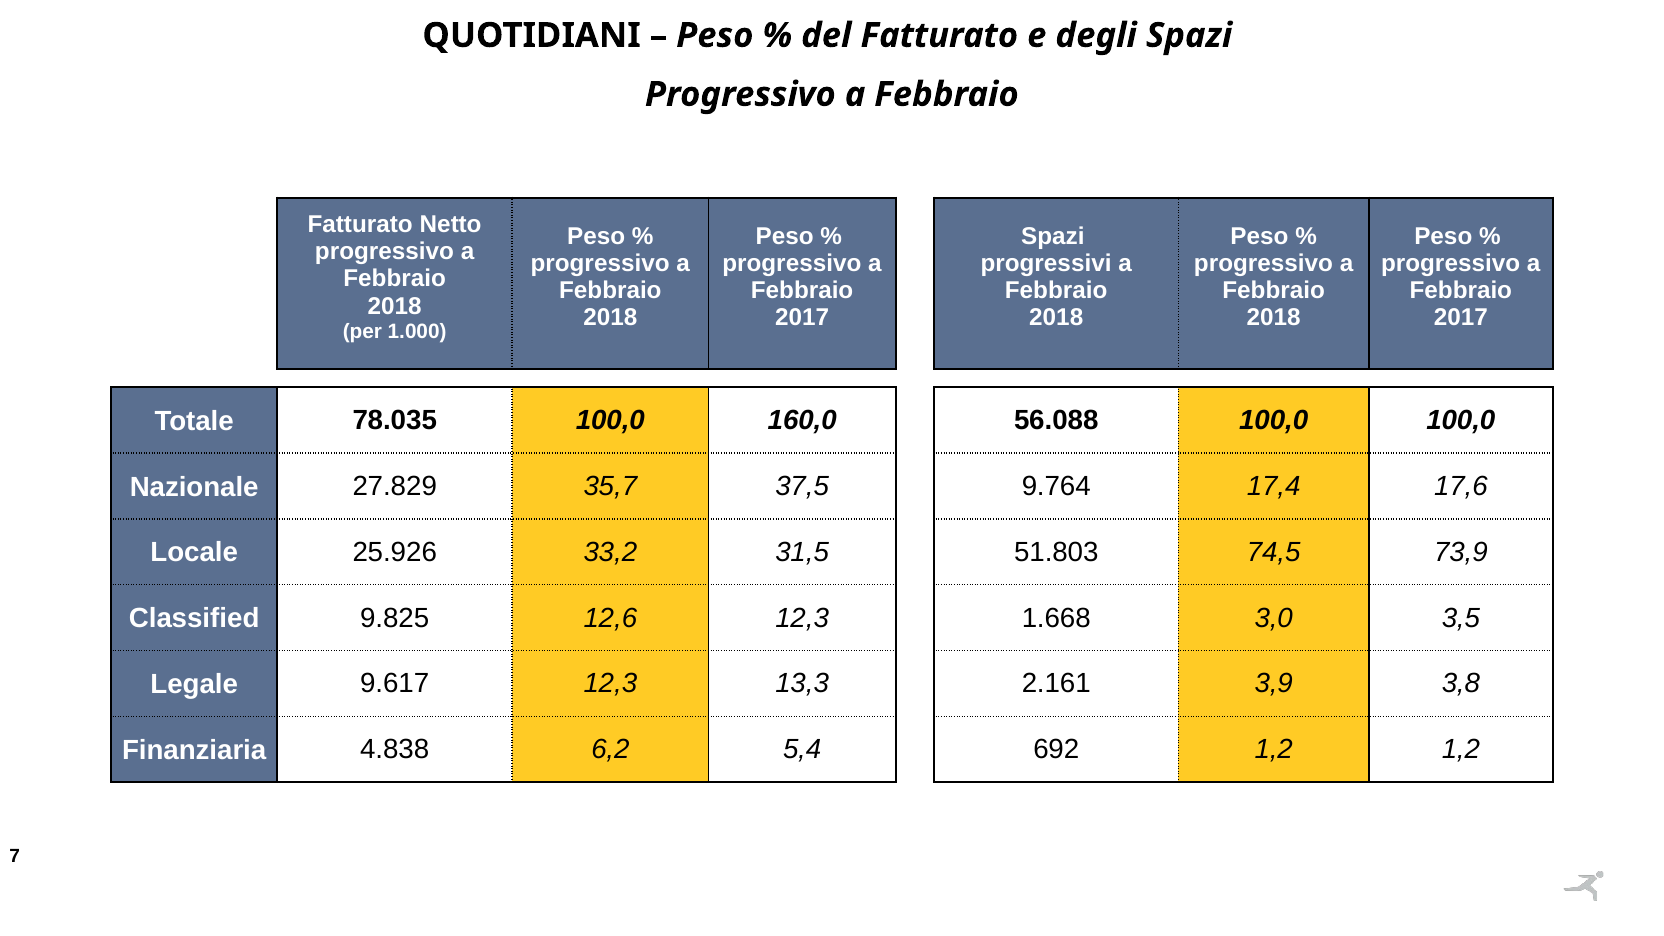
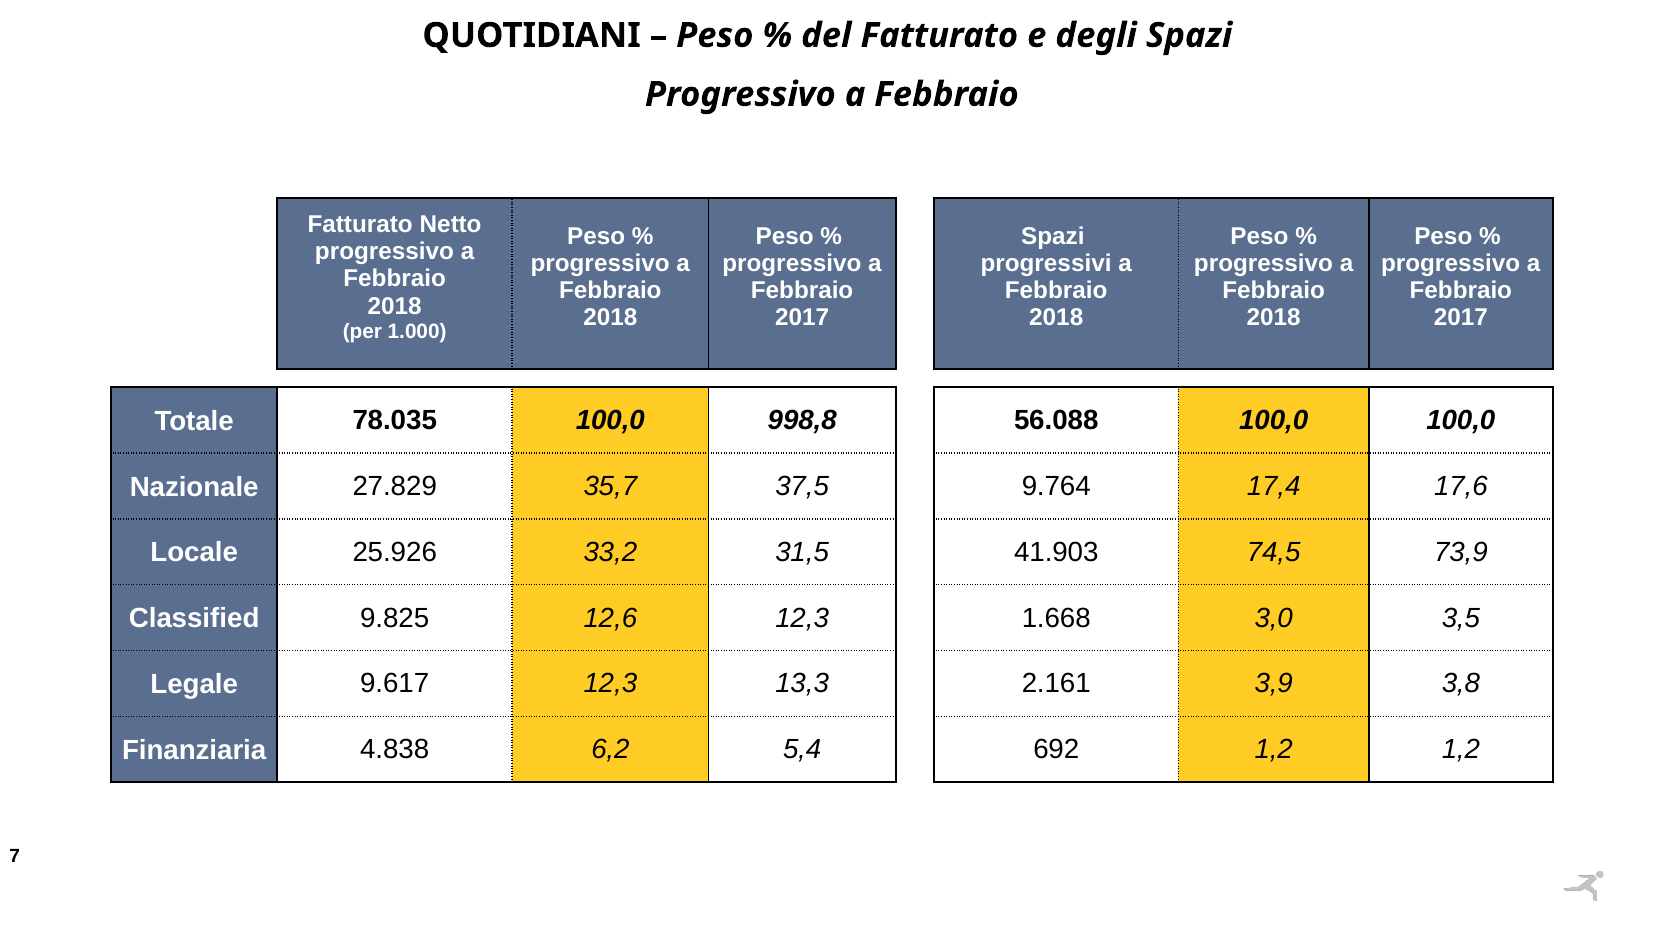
160,0: 160,0 -> 998,8
51.803: 51.803 -> 41.903
